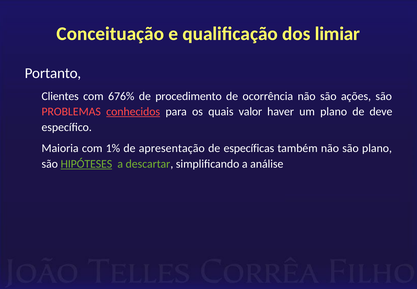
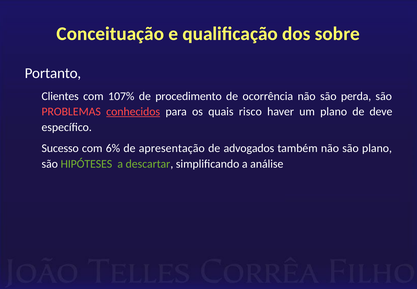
limiar: limiar -> sobre
676%: 676% -> 107%
ações: ações -> perda
valor: valor -> risco
Maioria: Maioria -> Sucesso
1%: 1% -> 6%
específicas: específicas -> advogados
HIPÓTESES underline: present -> none
